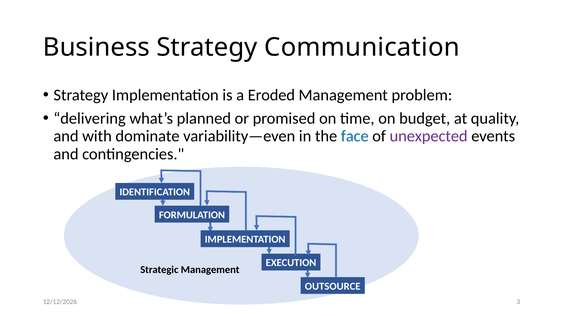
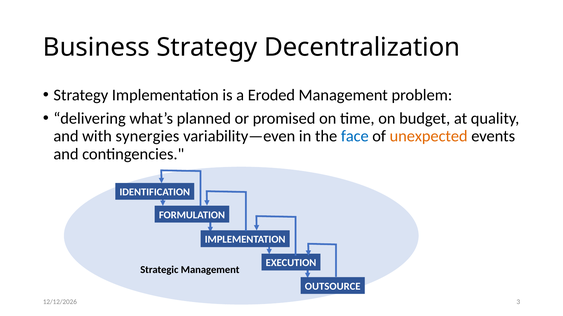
Communication: Communication -> Decentralization
dominate: dominate -> synergies
unexpected colour: purple -> orange
